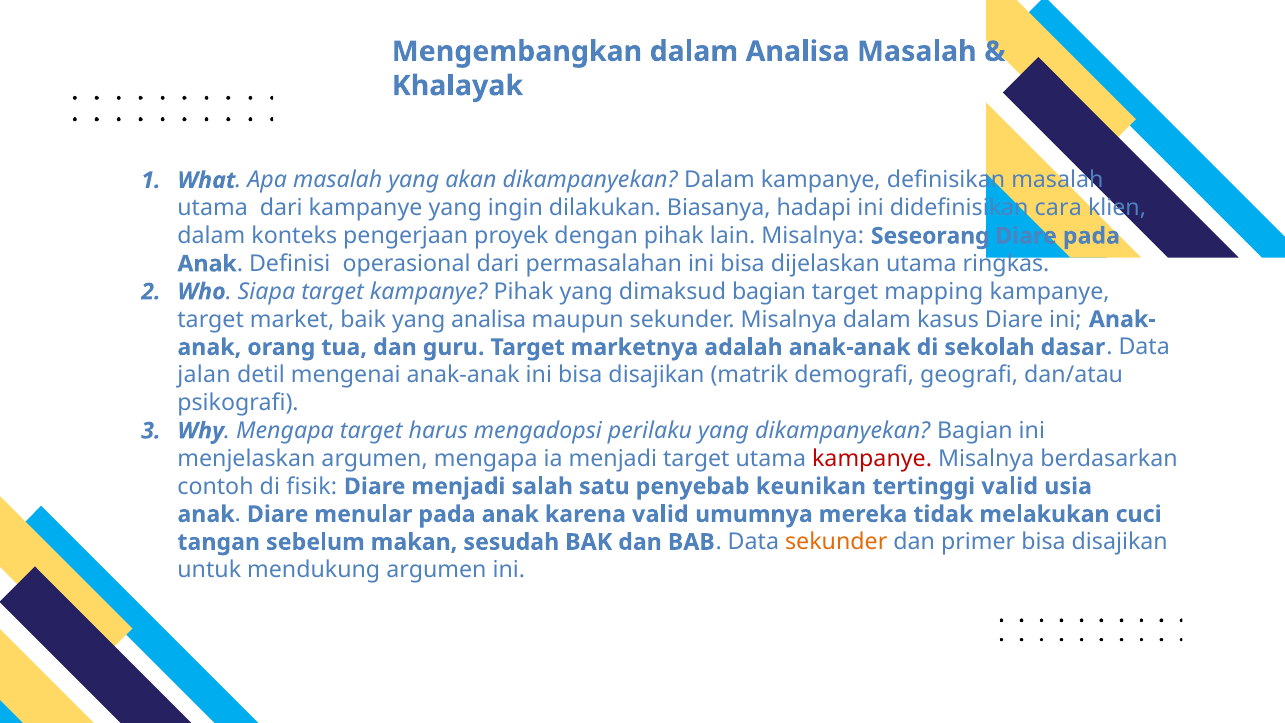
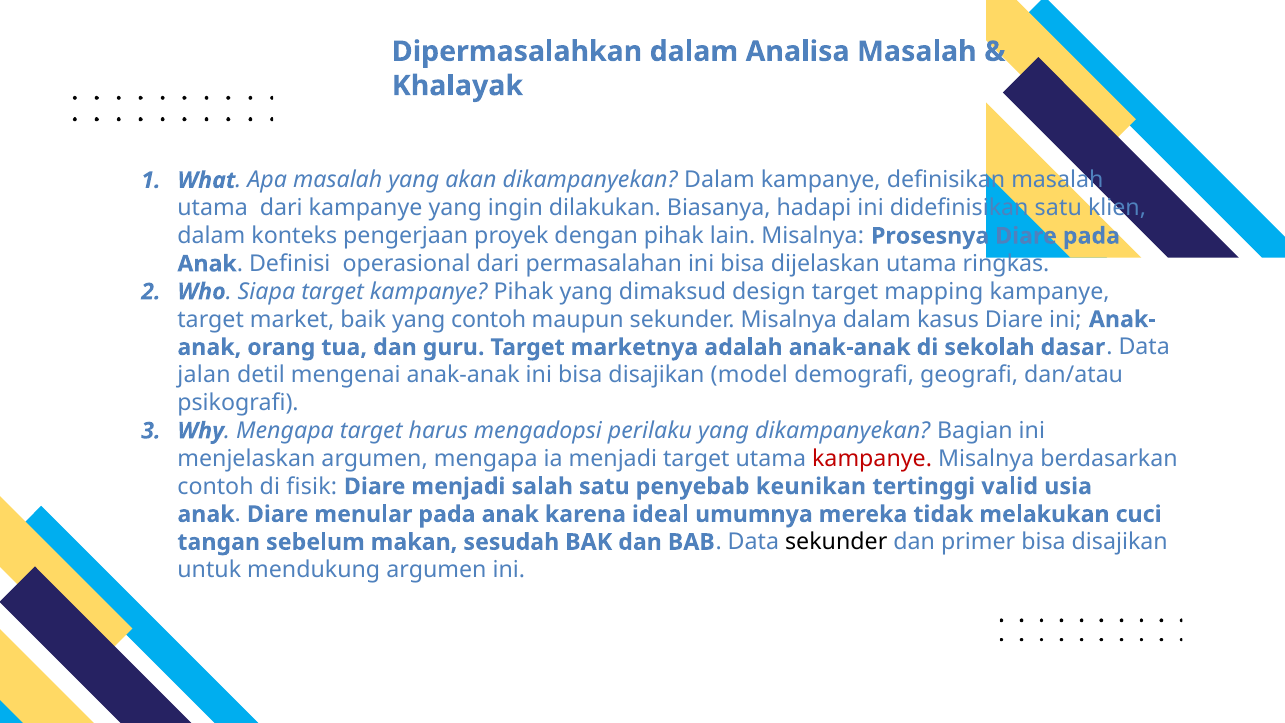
Mengembangkan: Mengembangkan -> Dipermasalahkan
didefinisikan cara: cara -> satu
Seseorang: Seseorang -> Prosesnya
dimaksud bagian: bagian -> design
yang analisa: analisa -> contoh
matrik: matrik -> model
karena valid: valid -> ideal
sekunder at (836, 542) colour: orange -> black
